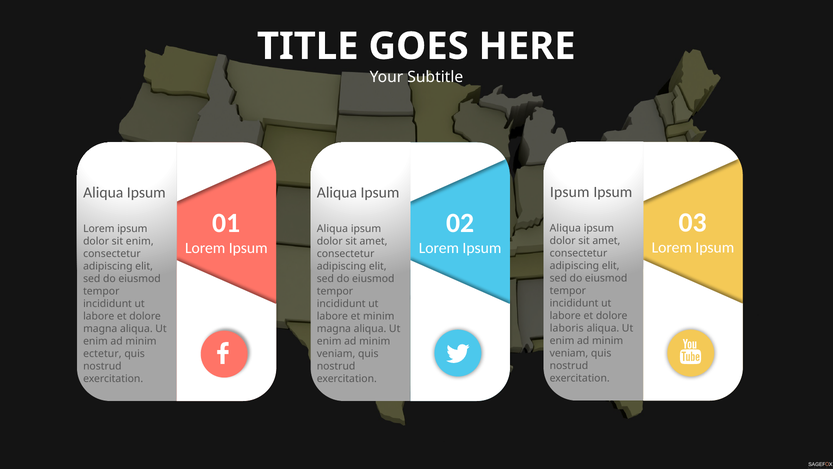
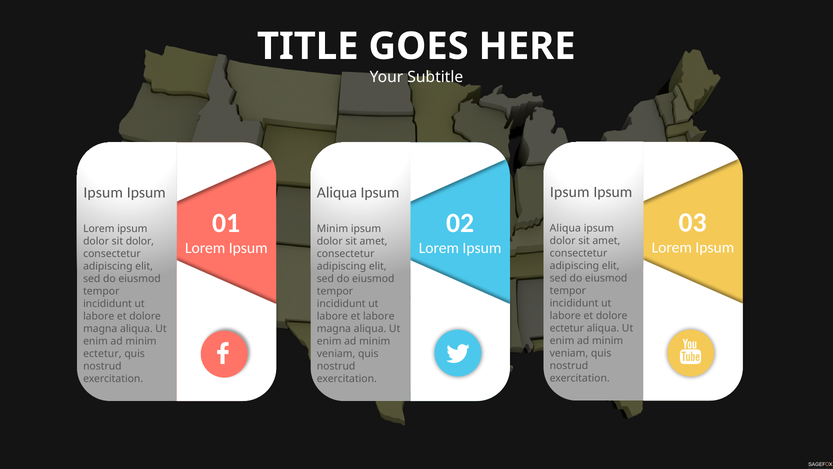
Aliqua at (103, 192): Aliqua -> Ipsum
Aliqua at (332, 229): Aliqua -> Minim
sit enim: enim -> dolor
et minim: minim -> labore
laboris at (567, 328): laboris -> ectetur
